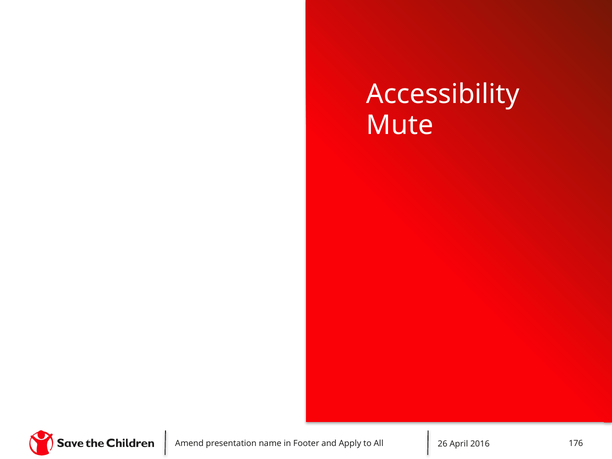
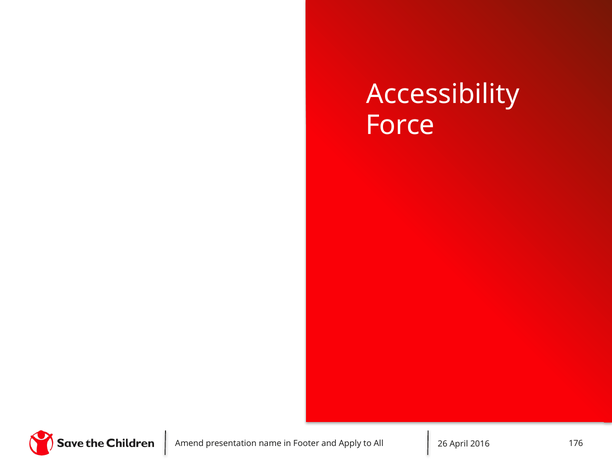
Mute: Mute -> Force
